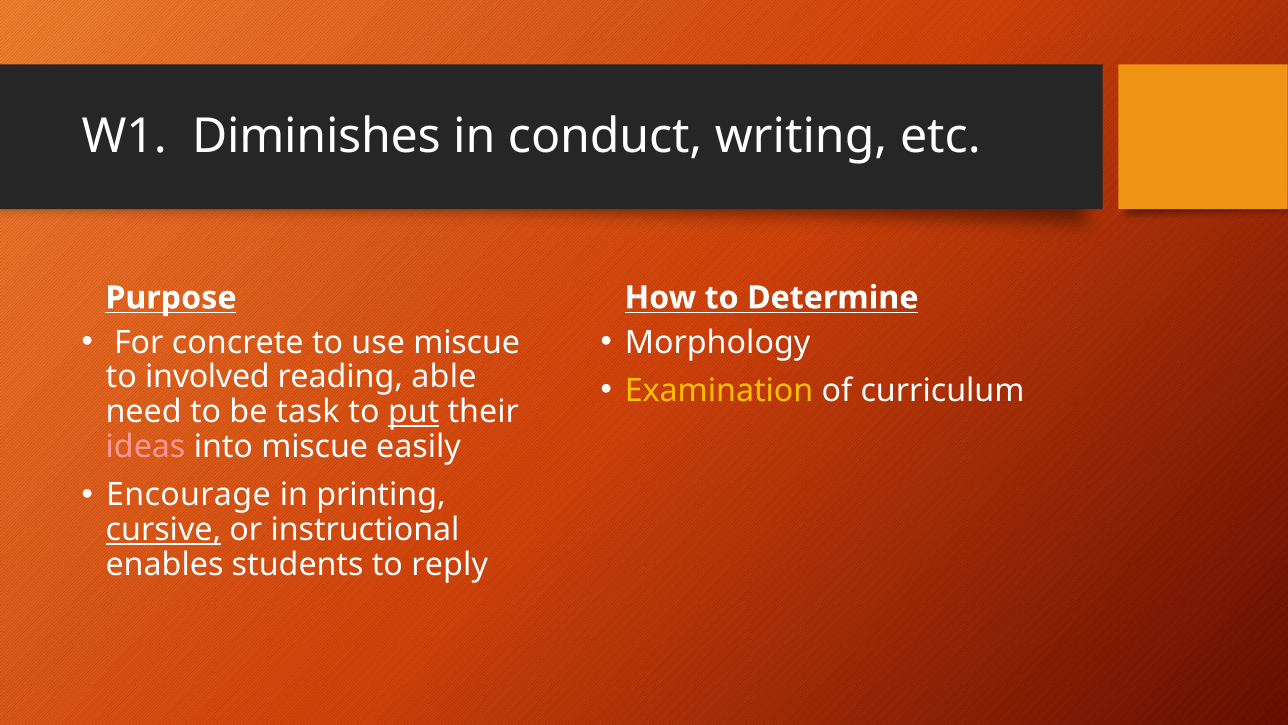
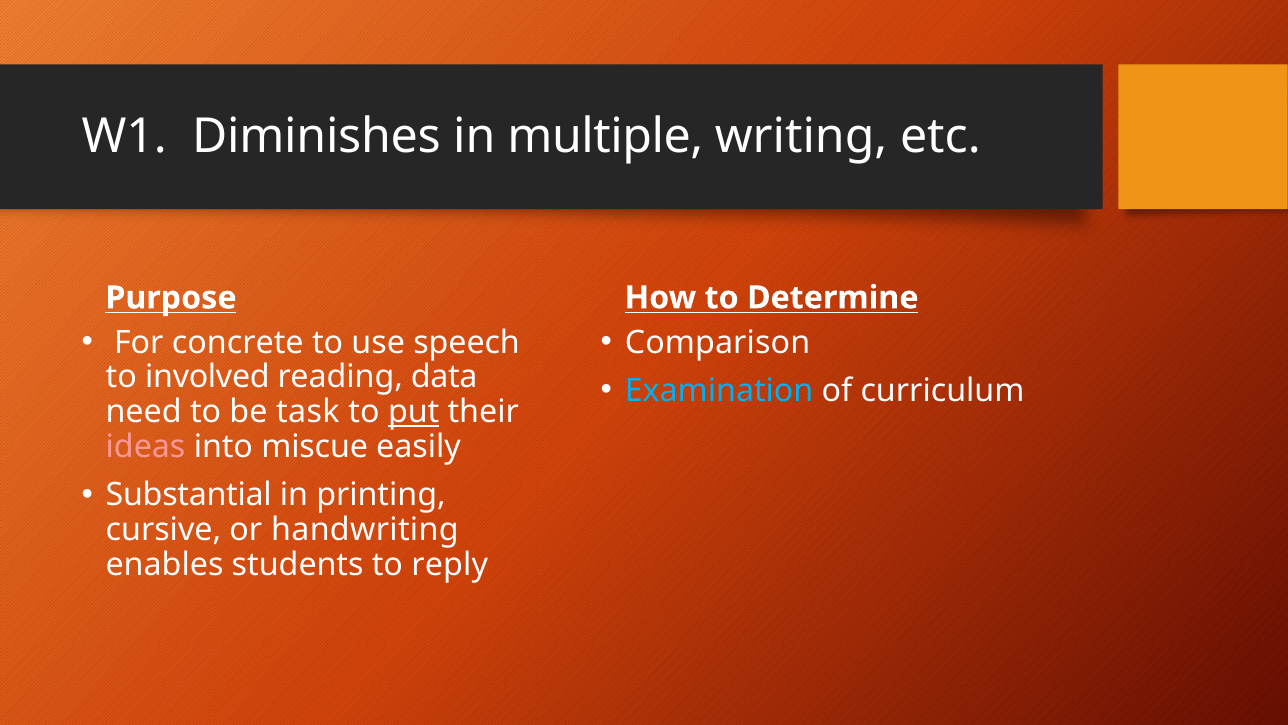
conduct: conduct -> multiple
use miscue: miscue -> speech
Morphology: Morphology -> Comparison
able: able -> data
Examination colour: yellow -> light blue
Encourage: Encourage -> Substantial
cursive underline: present -> none
instructional: instructional -> handwriting
